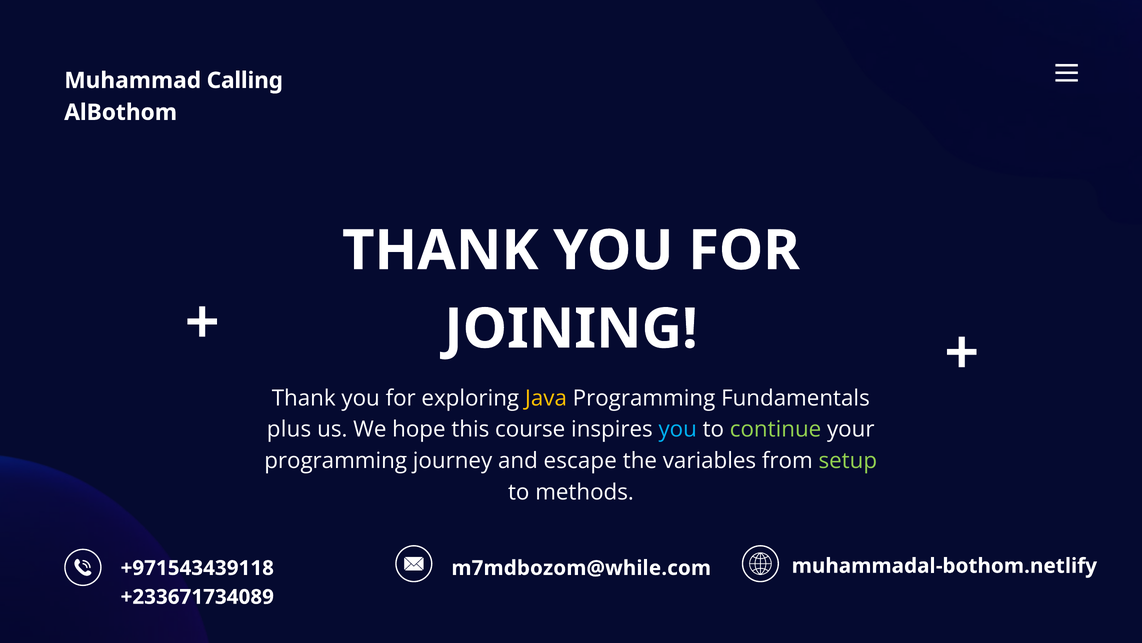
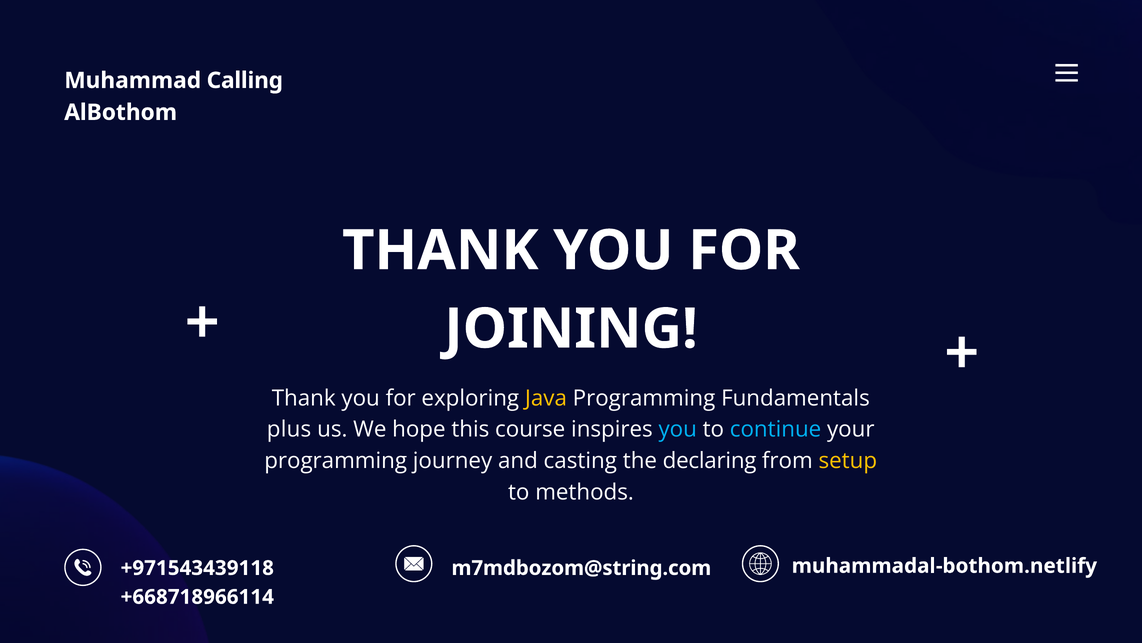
continue colour: light green -> light blue
escape: escape -> casting
variables: variables -> declaring
setup colour: light green -> yellow
m7mdbozom@while.com: m7mdbozom@while.com -> m7mdbozom@string.com
+233671734089: +233671734089 -> +668718966114
